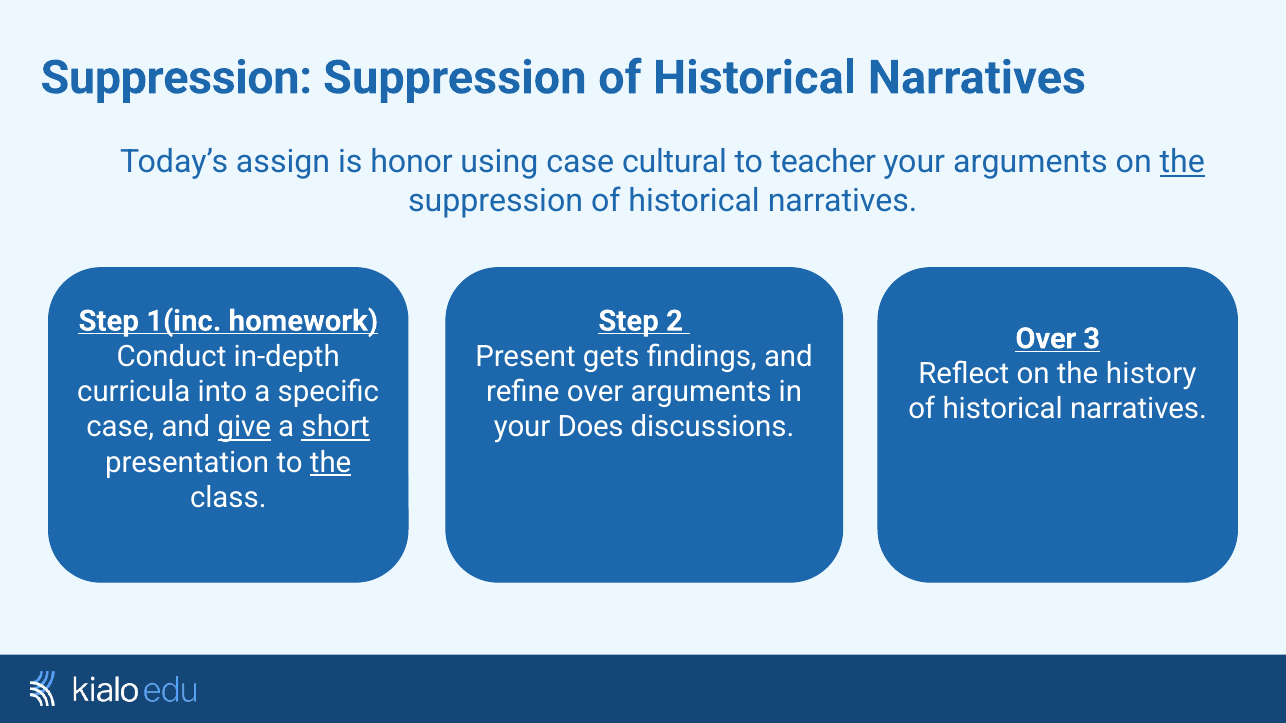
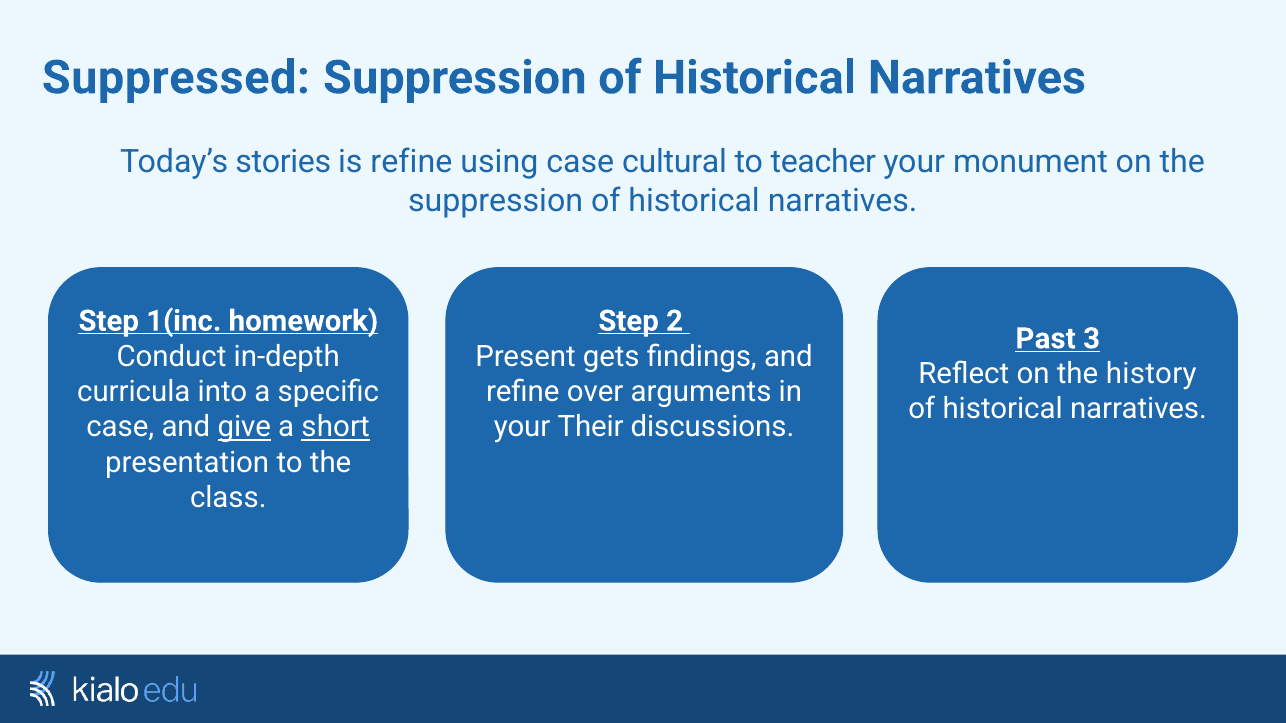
Suppression at (176, 78): Suppression -> Suppressed
assign: assign -> stories
is honor: honor -> refine
your arguments: arguments -> monument
the at (1182, 162) underline: present -> none
Over at (1046, 339): Over -> Past
Does: Does -> Their
the at (331, 463) underline: present -> none
